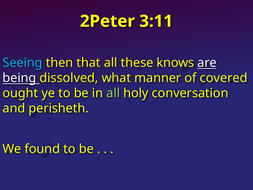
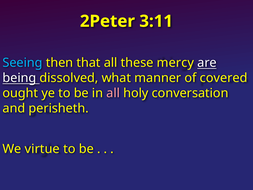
knows: knows -> mercy
all at (113, 93) colour: light green -> pink
found: found -> virtue
